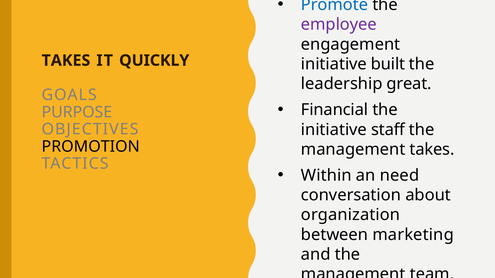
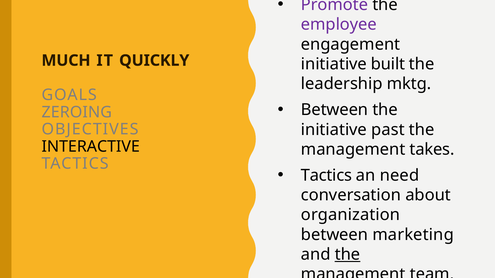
Promote colour: blue -> purple
TAKES at (66, 61): TAKES -> MUCH
great: great -> mktg
Financial at (335, 110): Financial -> Between
PURPOSE: PURPOSE -> ZEROING
staff: staff -> past
PROMOTION: PROMOTION -> INTERACTIVE
Within at (326, 176): Within -> Tactics
the at (348, 255) underline: none -> present
